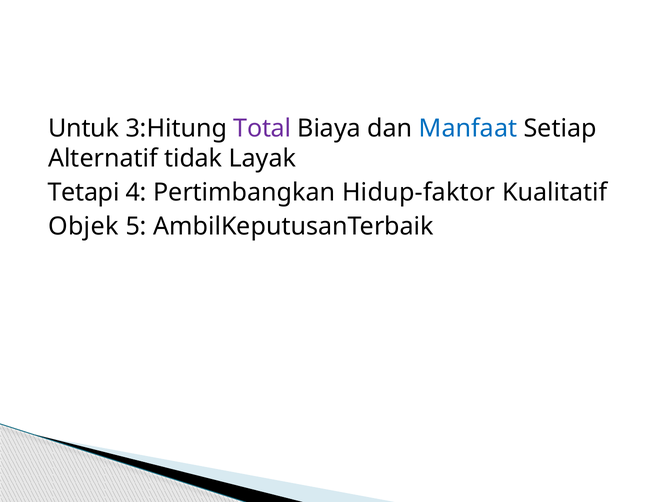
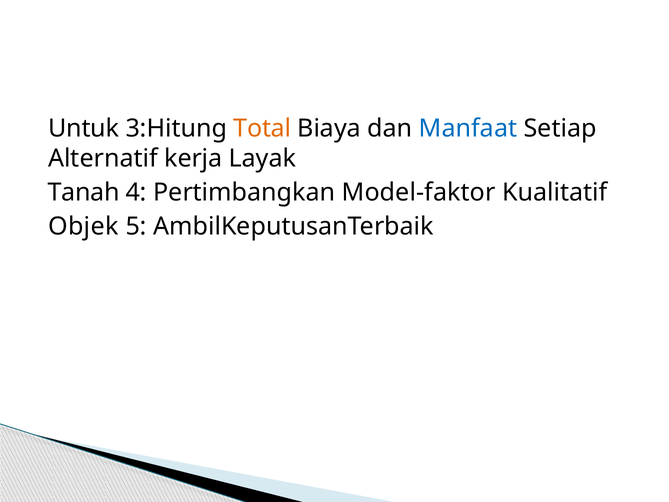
Total colour: purple -> orange
tidak: tidak -> kerja
Tetapi: Tetapi -> Tanah
Hidup-faktor: Hidup-faktor -> Model-faktor
